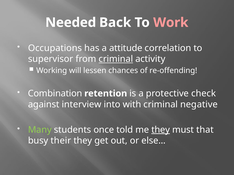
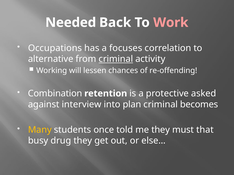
attitude: attitude -> focuses
supervisor: supervisor -> alternative
check: check -> asked
with: with -> plan
negative: negative -> becomes
Many colour: light green -> yellow
they at (161, 130) underline: present -> none
their: their -> drug
